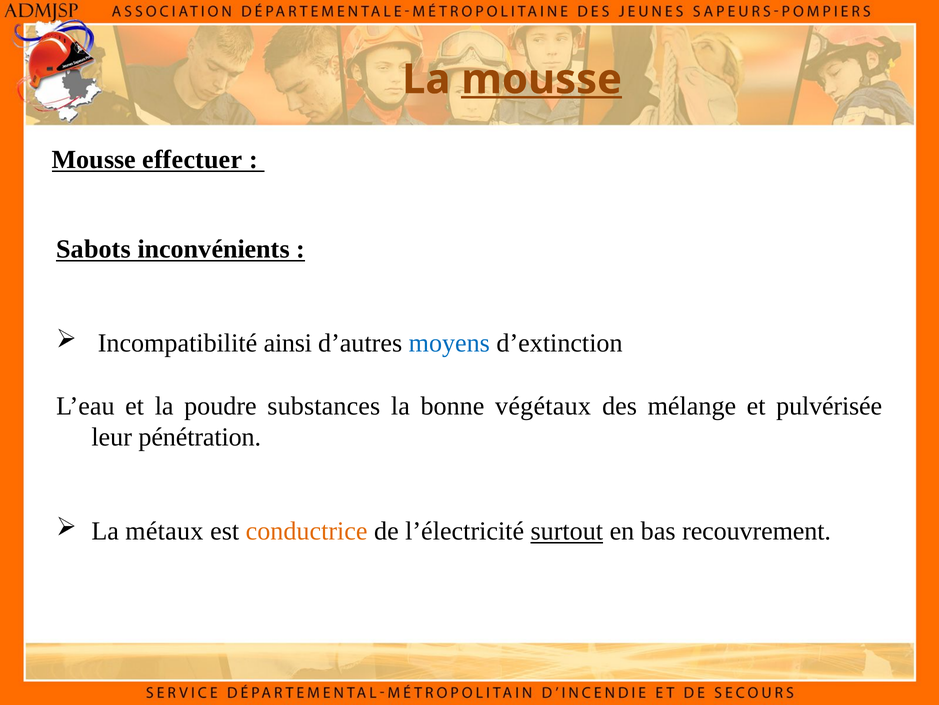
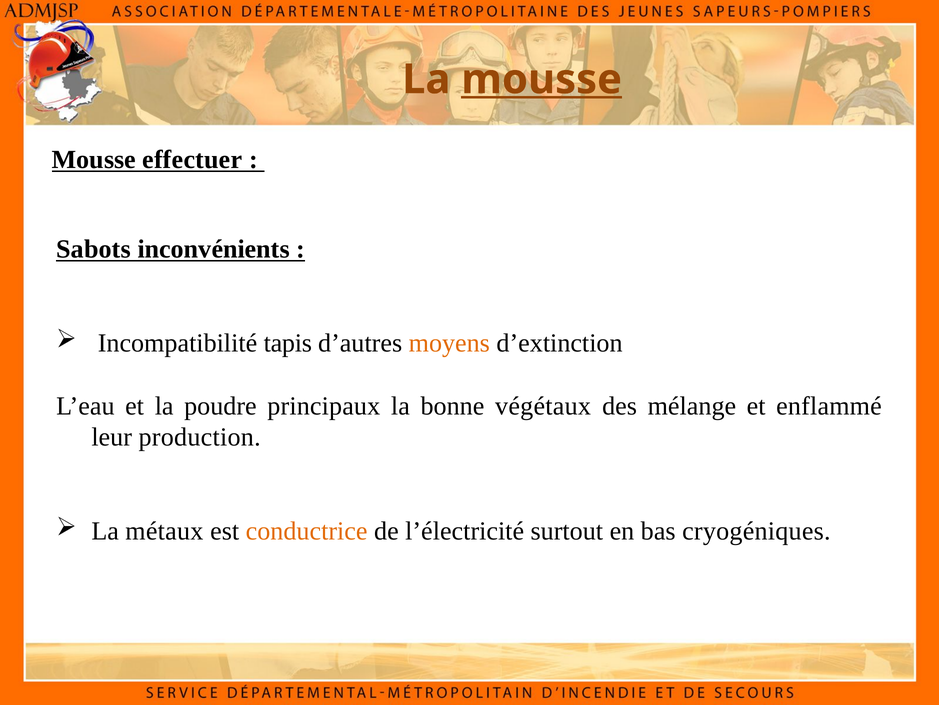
ainsi: ainsi -> tapis
moyens colour: blue -> orange
substances: substances -> principaux
pulvérisée: pulvérisée -> enflammé
pénétration: pénétration -> production
surtout underline: present -> none
recouvrement: recouvrement -> cryogéniques
